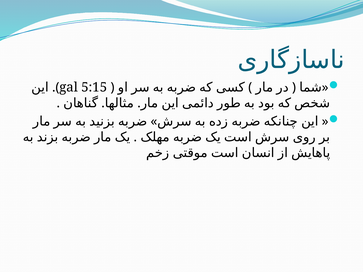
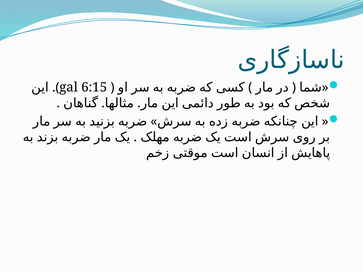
5:15: 5:15 -> 6:15
